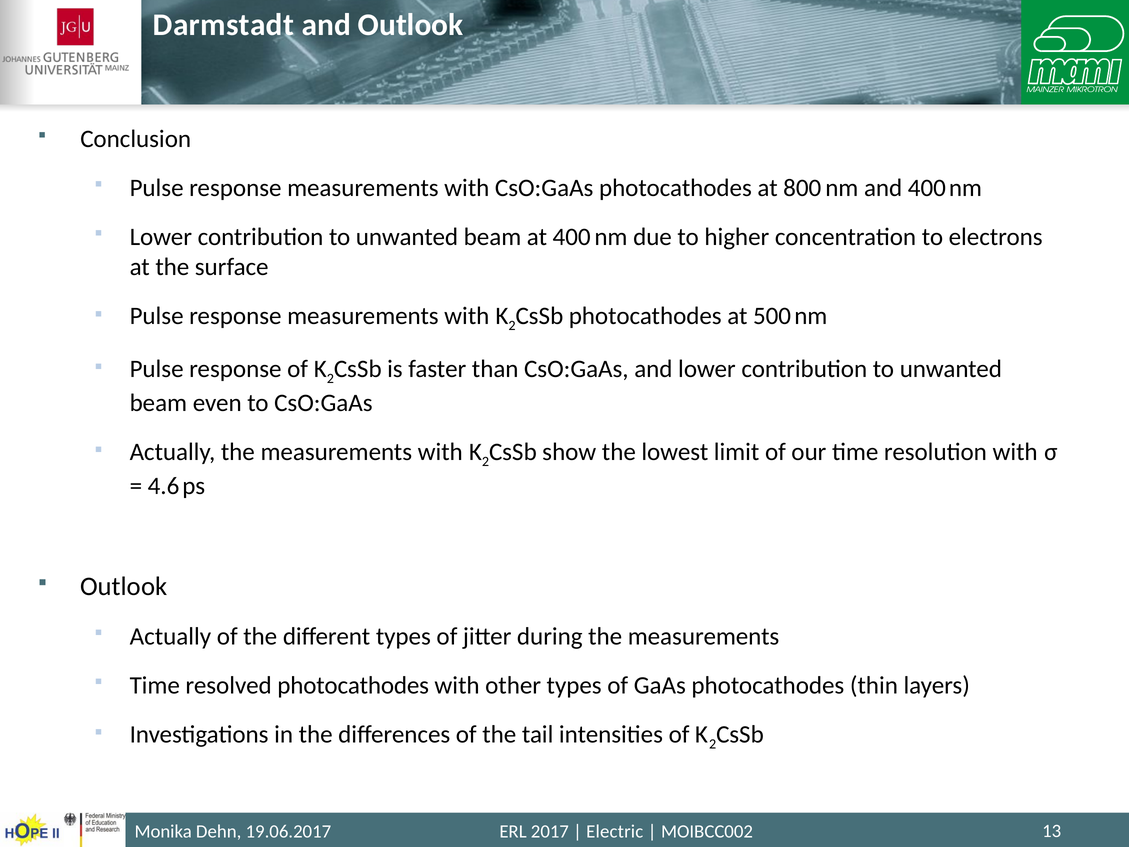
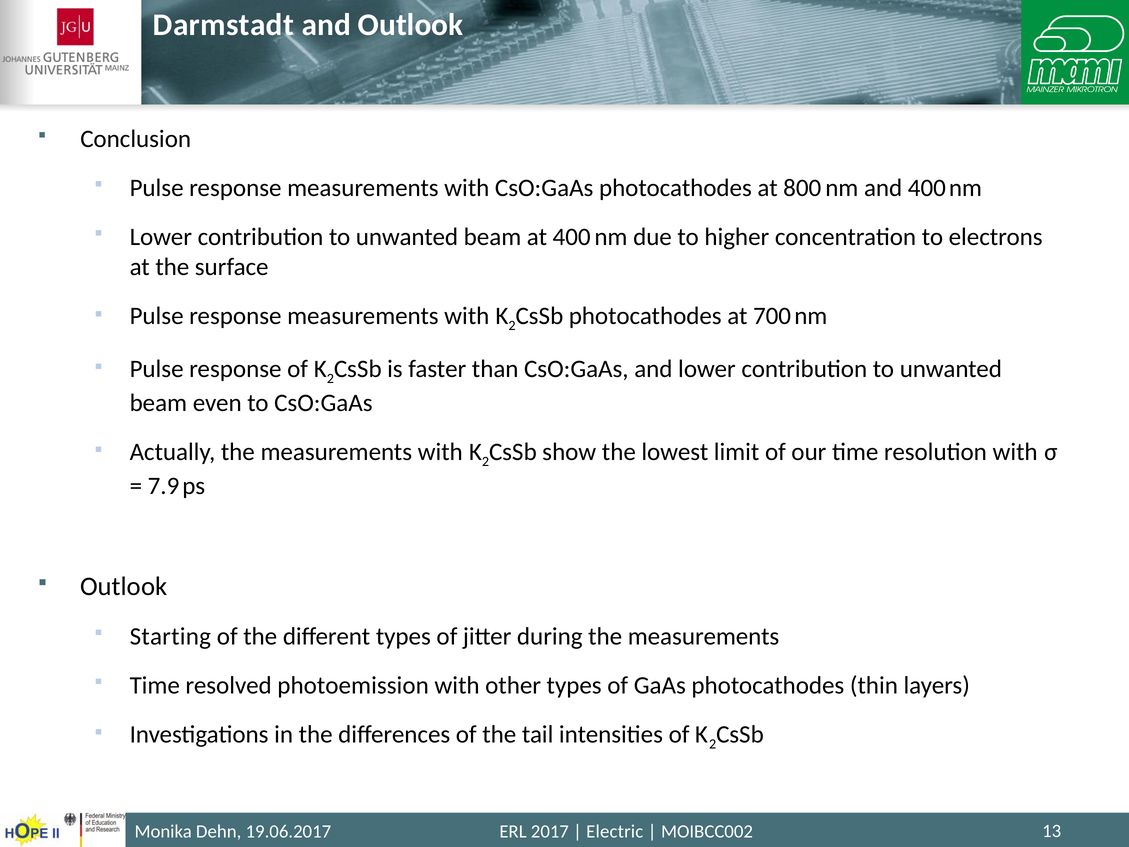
500: 500 -> 700
4.6: 4.6 -> 7.9
Actually at (170, 636): Actually -> Starting
resolved photocathodes: photocathodes -> photoemission
